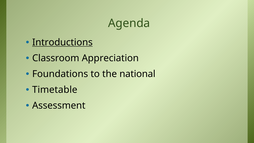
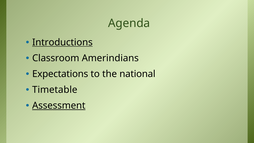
Appreciation: Appreciation -> Amerindians
Foundations: Foundations -> Expectations
Assessment underline: none -> present
